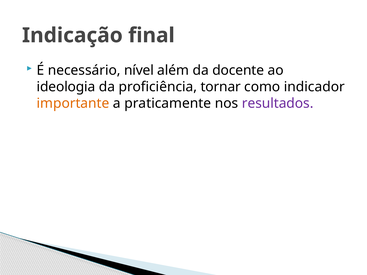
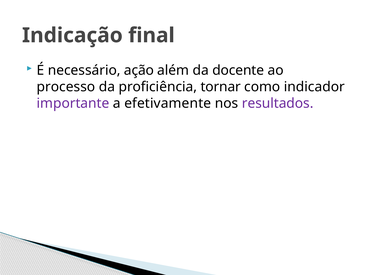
nível: nível -> ação
ideologia: ideologia -> processo
importante colour: orange -> purple
praticamente: praticamente -> efetivamente
